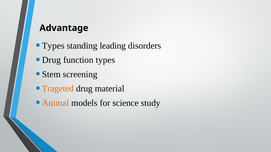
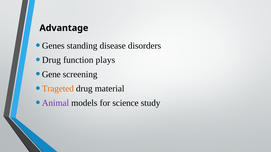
Types at (53, 46): Types -> Genes
leading: leading -> disease
function types: types -> plays
Stem: Stem -> Gene
Animal colour: orange -> purple
